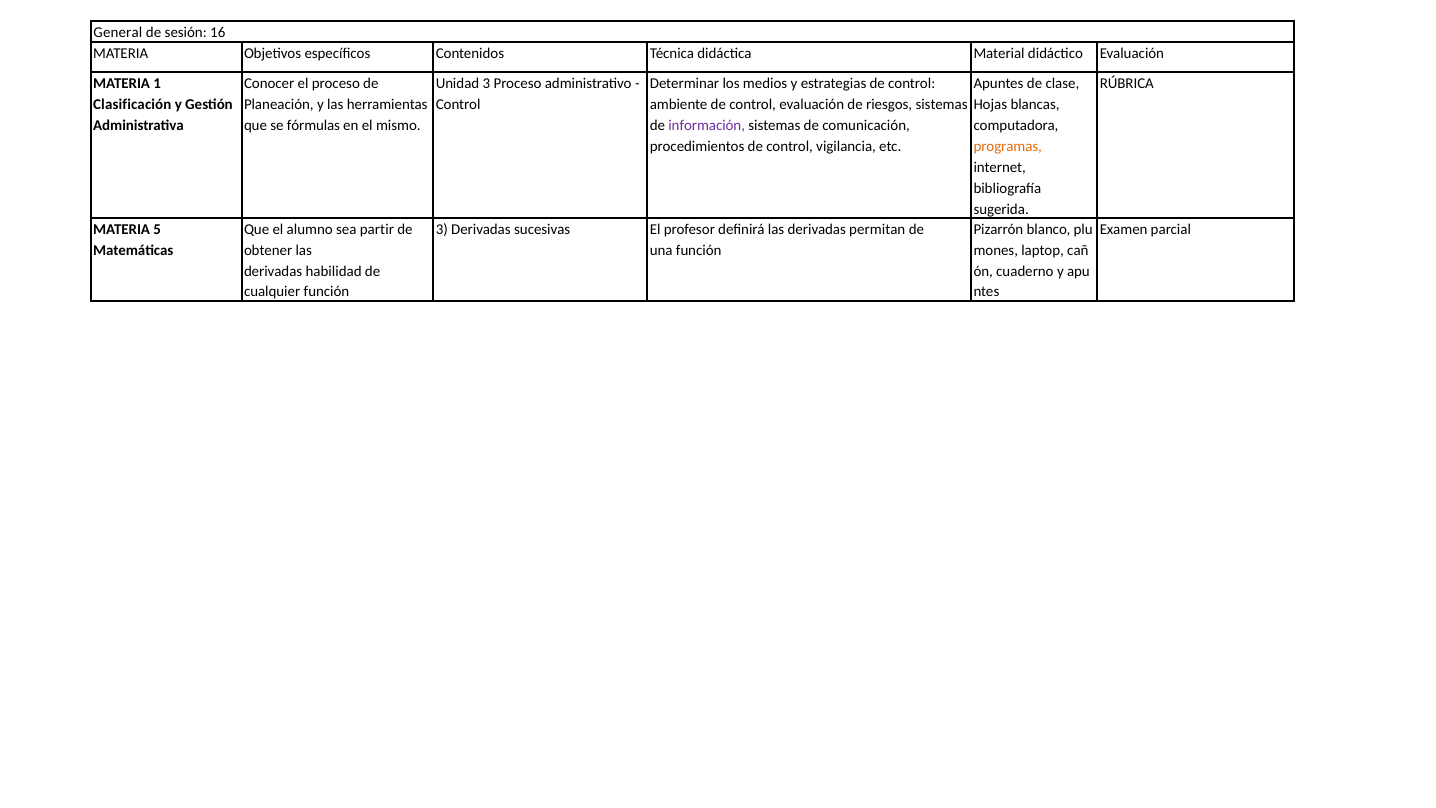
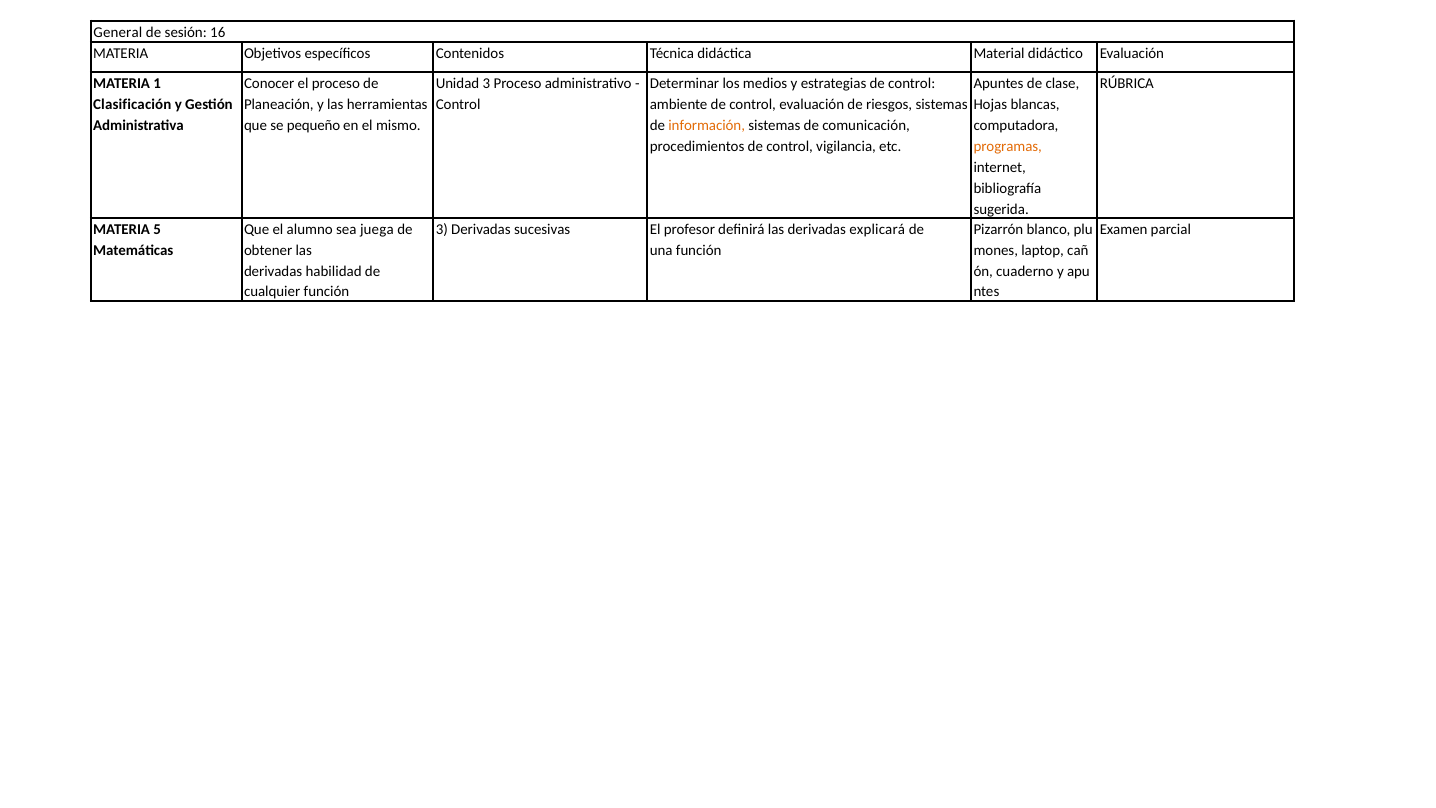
fórmulas: fórmulas -> pequeño
información colour: purple -> orange
partir: partir -> juega
permitan: permitan -> explicará
